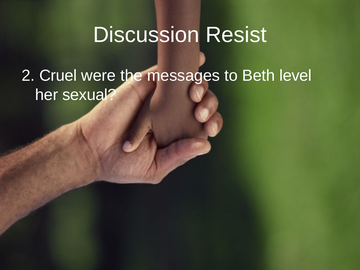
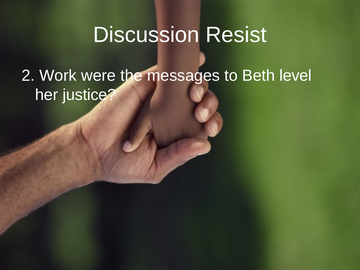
Cruel: Cruel -> Work
sexual: sexual -> justice
